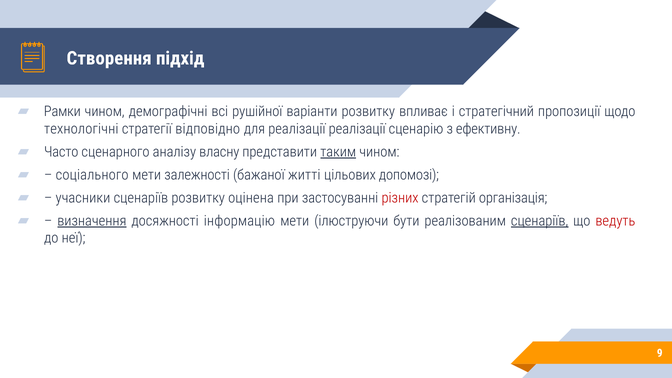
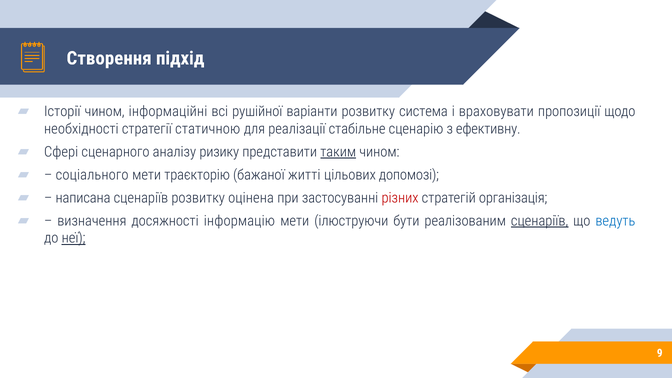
Рамки: Рамки -> Історії
демографічні: демографічні -> інформаційні
впливає: впливає -> система
стратегічний: стратегічний -> враховувати
технологічні: технологічні -> необхідності
відповідно: відповідно -> статичною
реалізації реалізації: реалізації -> стабільне
Часто: Часто -> Сфері
власну: власну -> ризику
залежності: залежності -> траєкторію
учасники: учасники -> написана
визначення underline: present -> none
ведуть colour: red -> blue
неї underline: none -> present
